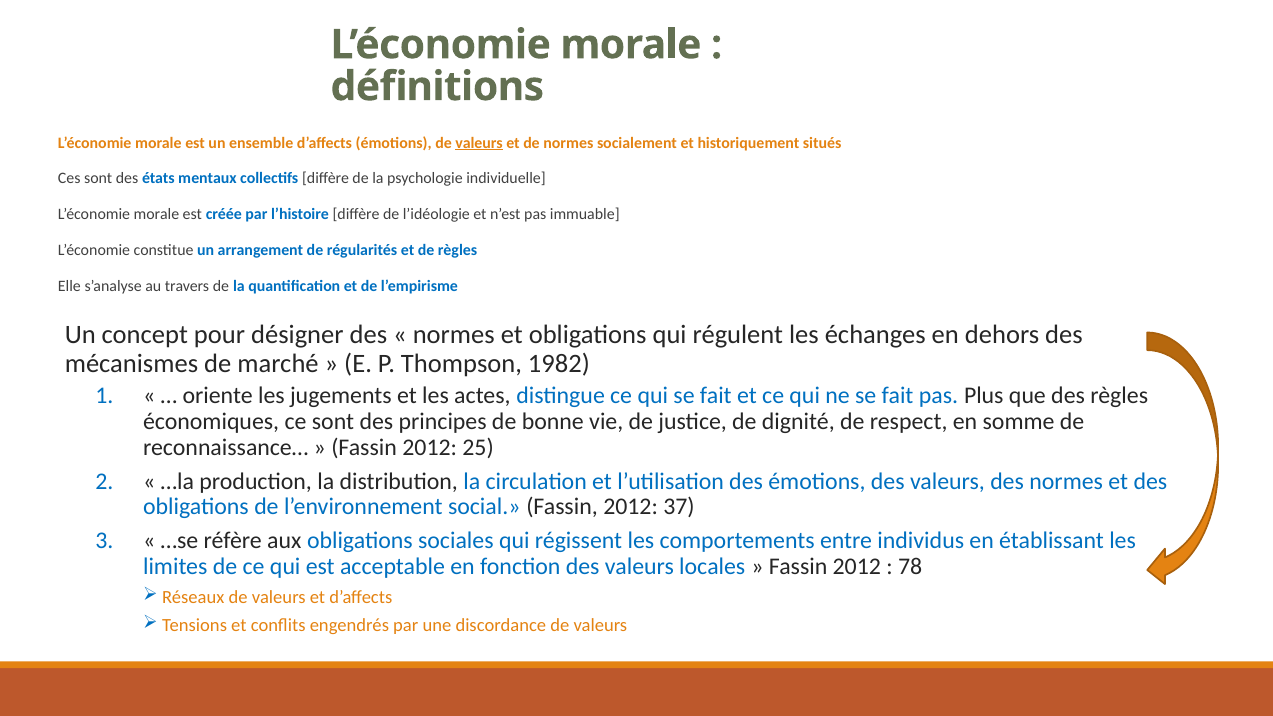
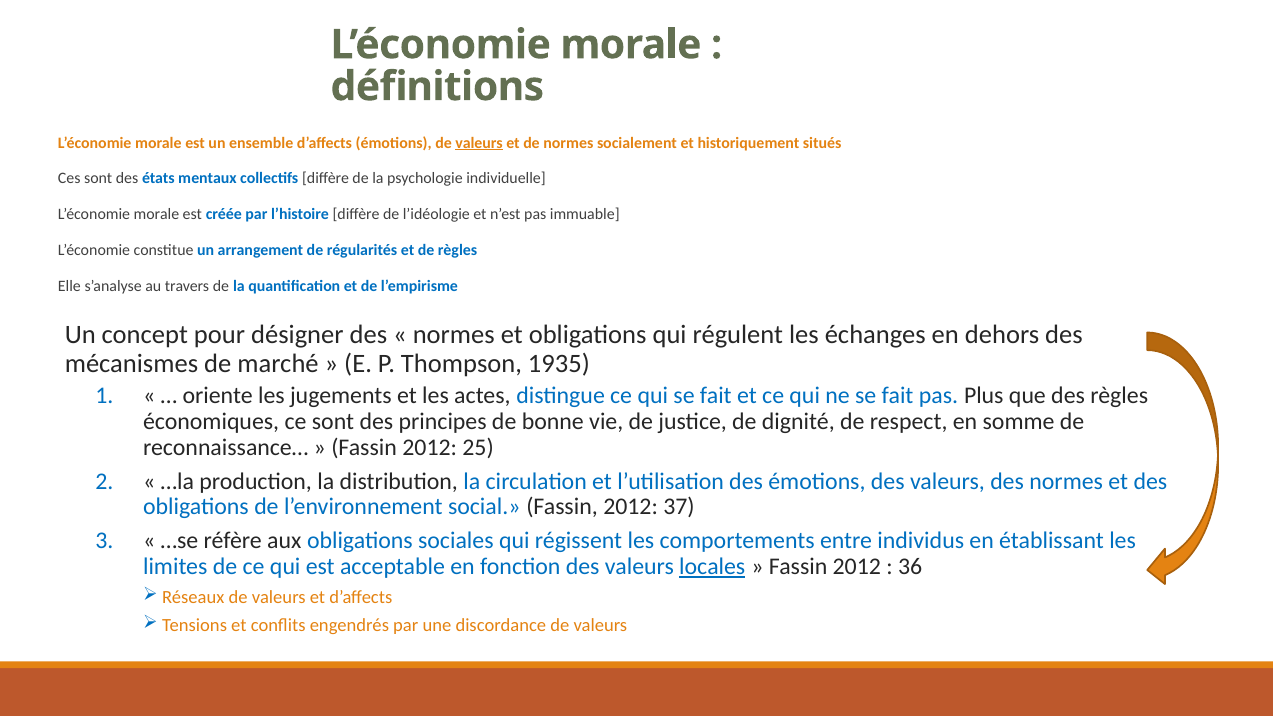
1982: 1982 -> 1935
locales underline: none -> present
78: 78 -> 36
